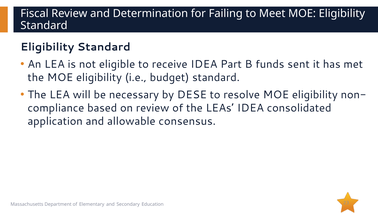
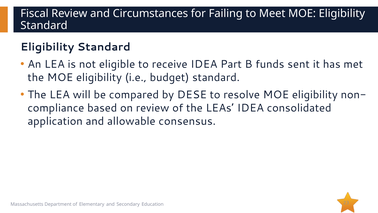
Determination: Determination -> Circumstances
necessary: necessary -> compared
